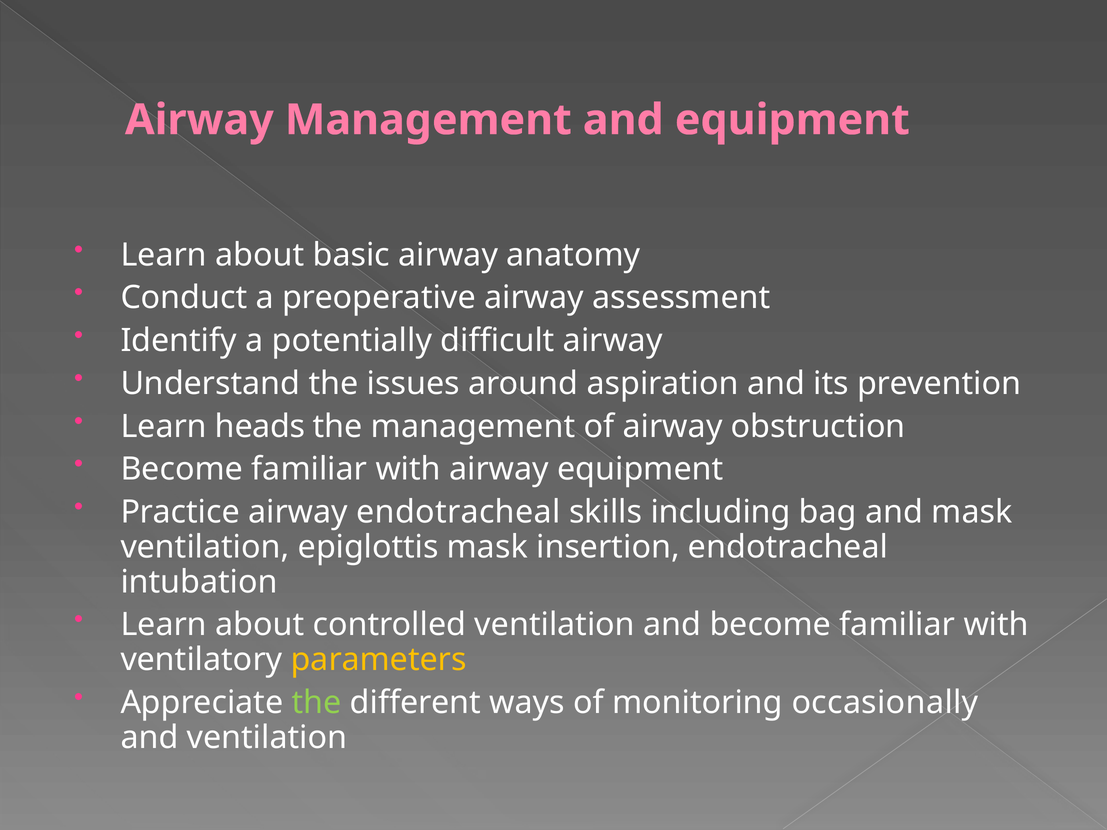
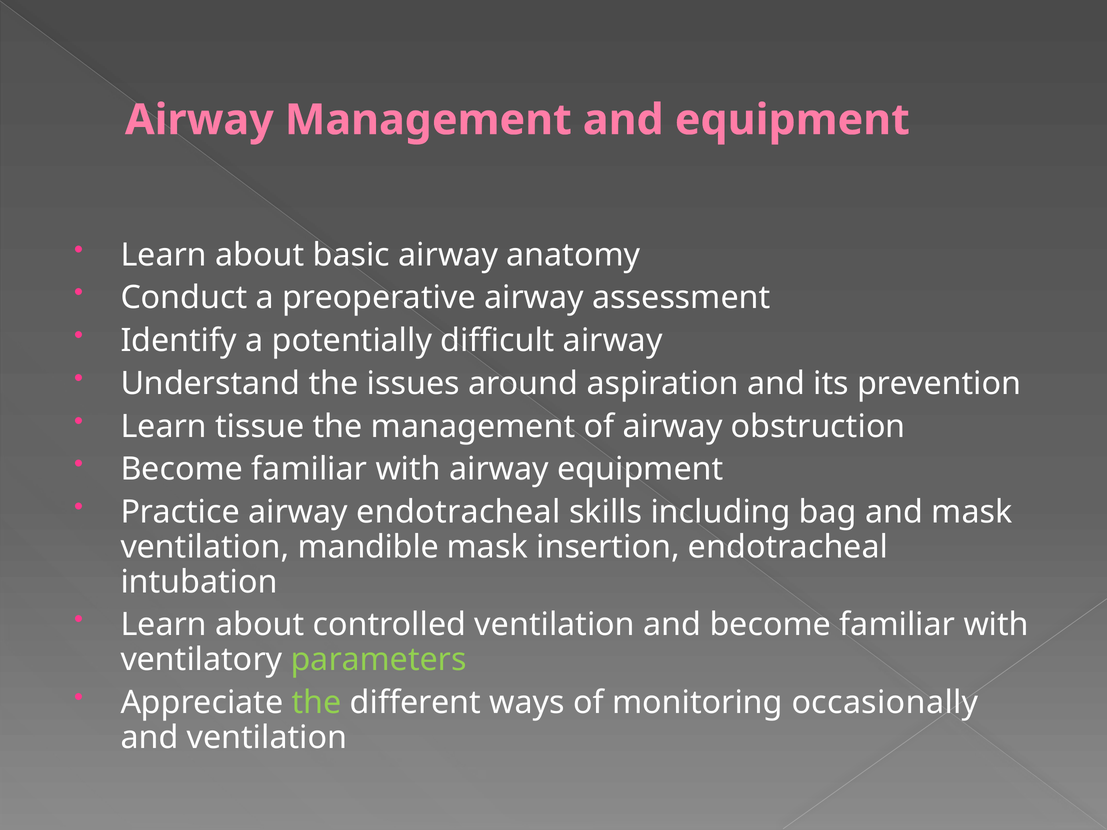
heads: heads -> tissue
epiglottis: epiglottis -> mandible
parameters colour: yellow -> light green
